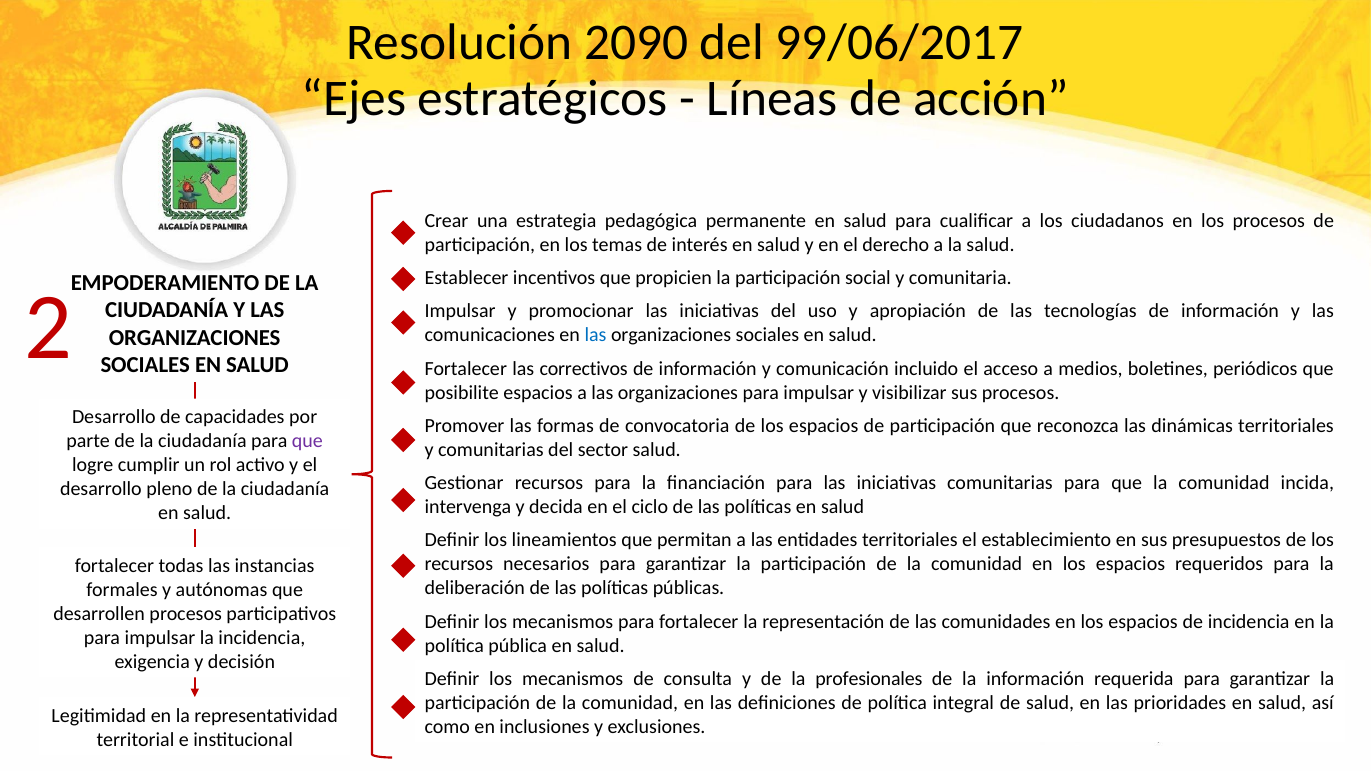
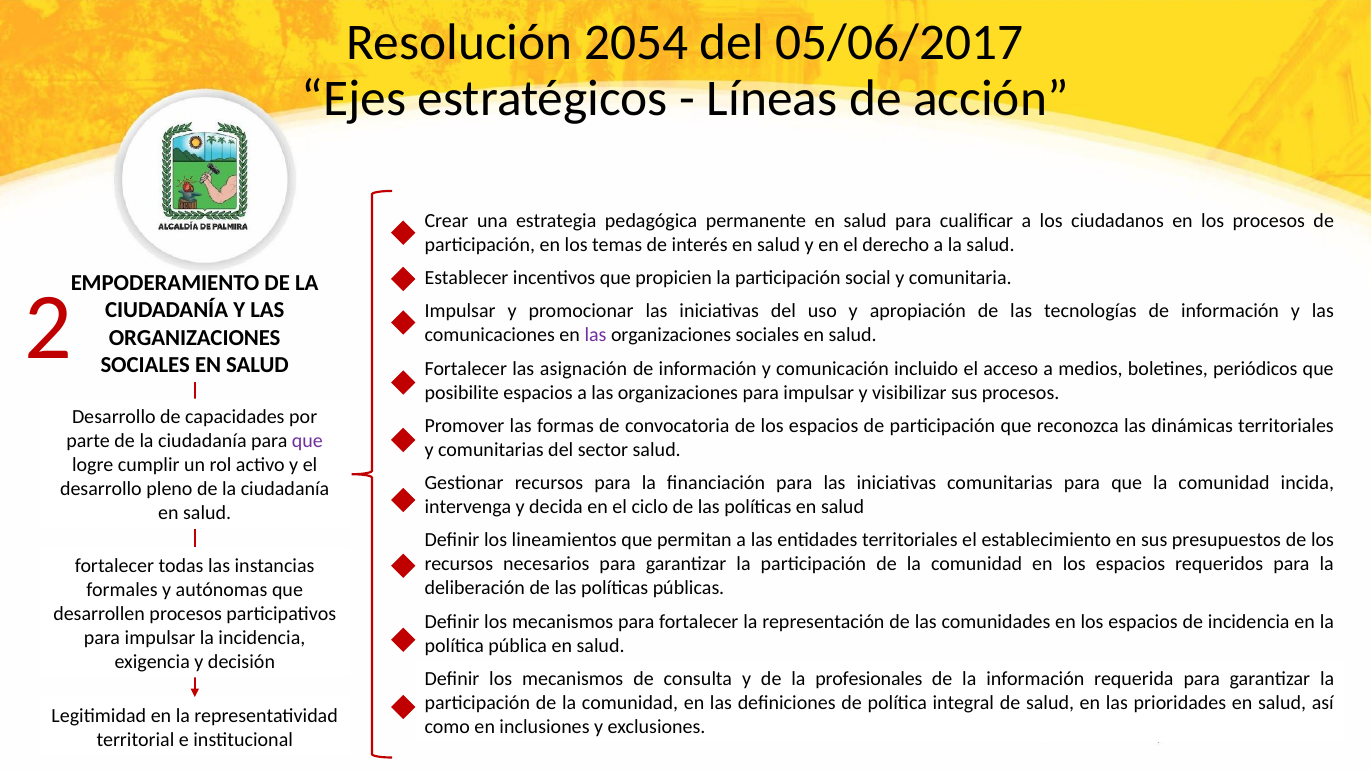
2090: 2090 -> 2054
99/06/2017: 99/06/2017 -> 05/06/2017
las at (595, 335) colour: blue -> purple
correctivos: correctivos -> asignación
